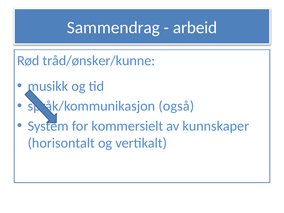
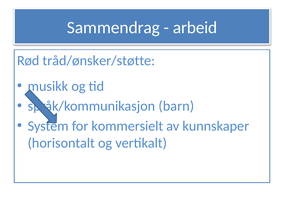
tråd/ønsker/kunne: tråd/ønsker/kunne -> tråd/ønsker/støtte
også: også -> barn
